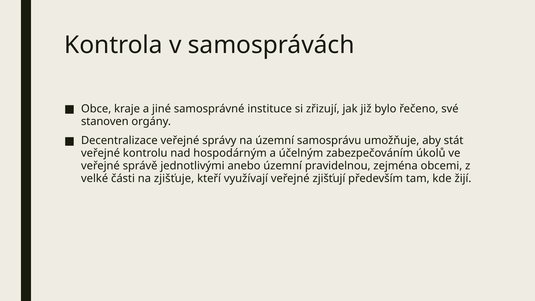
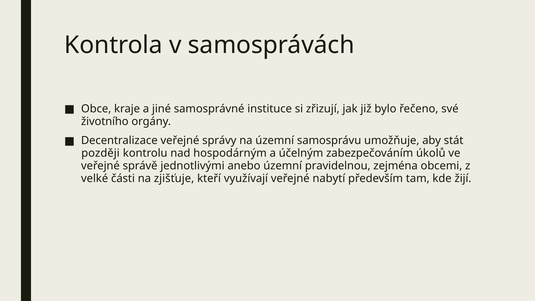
stanoven: stanoven -> životního
veřejné at (101, 153): veřejné -> později
zjišťují: zjišťují -> nabytí
